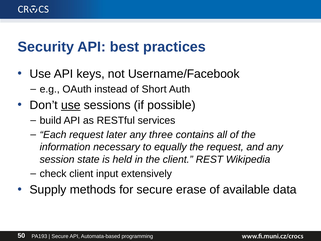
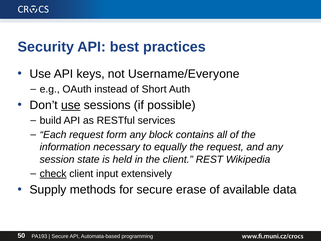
Username/Facebook: Username/Facebook -> Username/Everyone
later: later -> form
three: three -> block
check underline: none -> present
